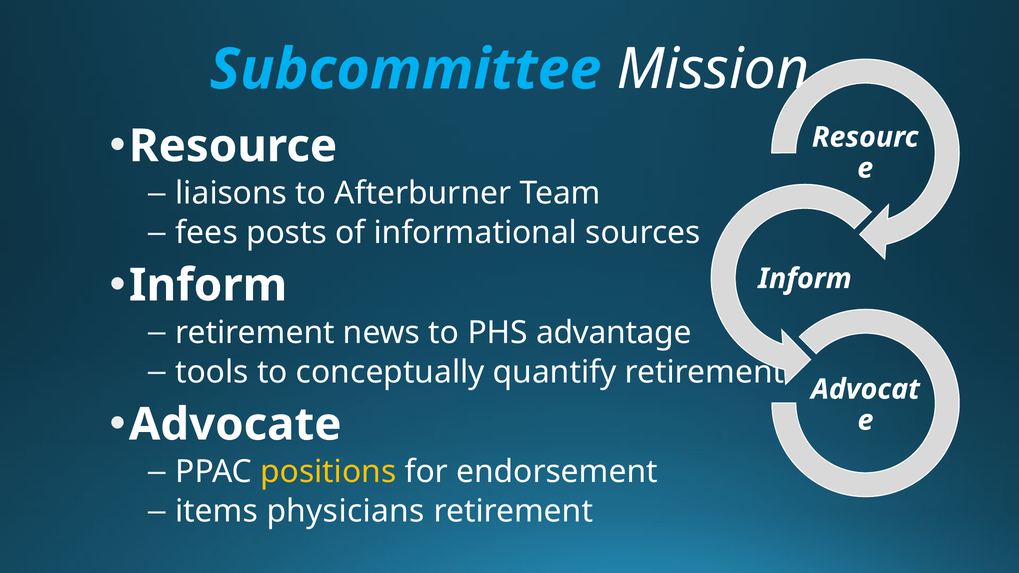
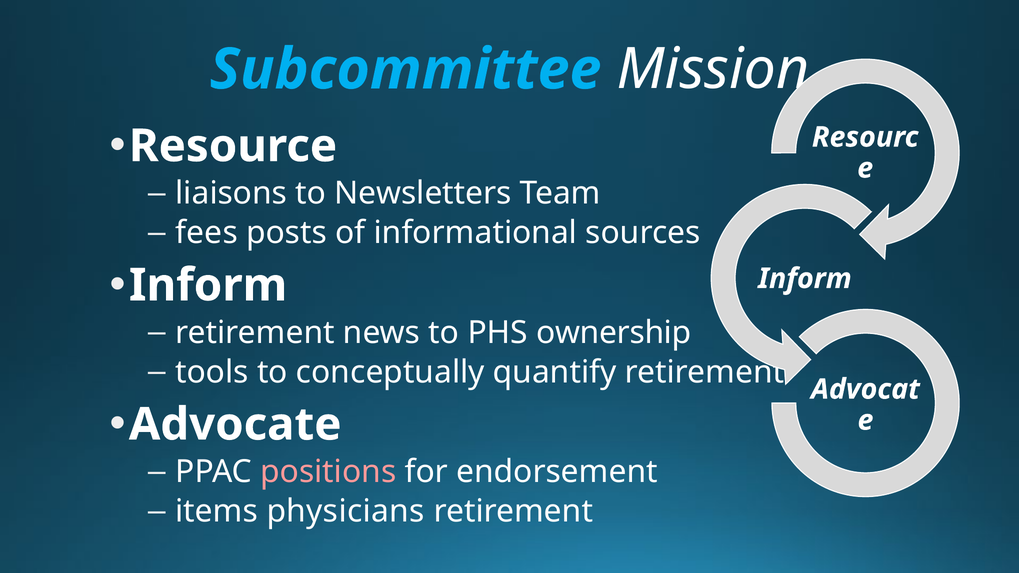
Afterburner: Afterburner -> Newsletters
advantage: advantage -> ownership
positions colour: yellow -> pink
